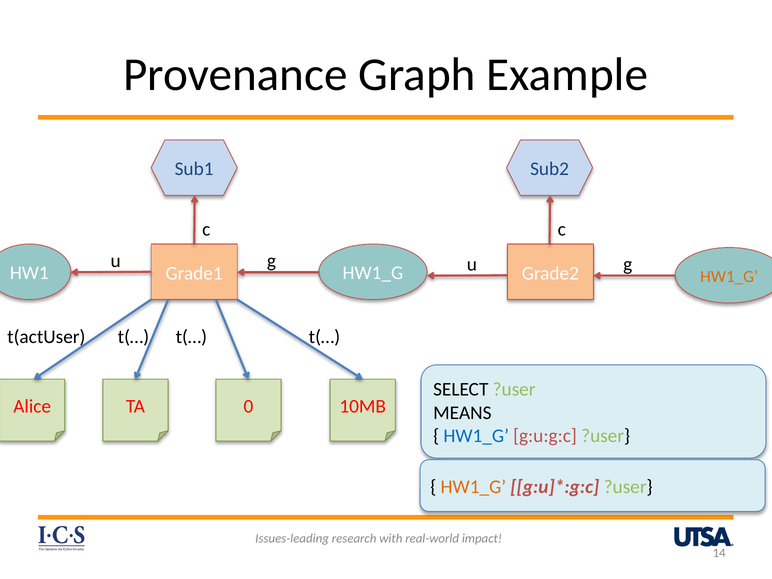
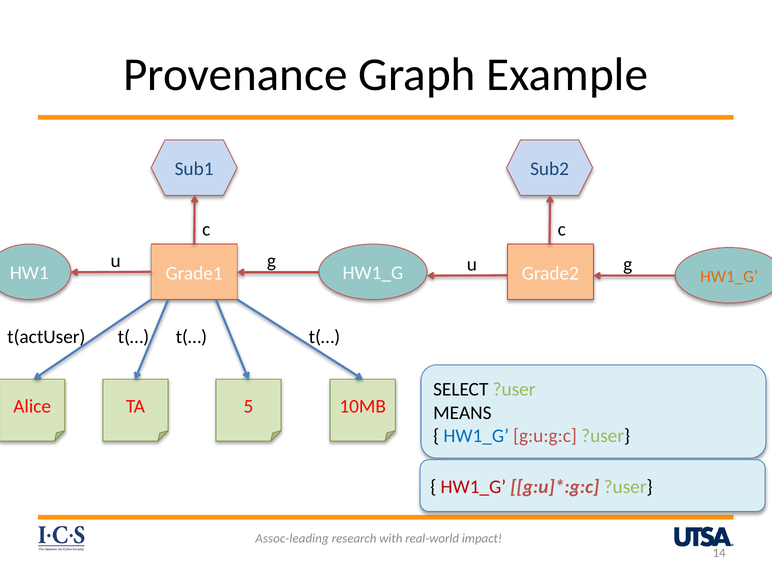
0: 0 -> 5
HW1_G at (473, 487) colour: orange -> red
Issues-leading: Issues-leading -> Assoc-leading
